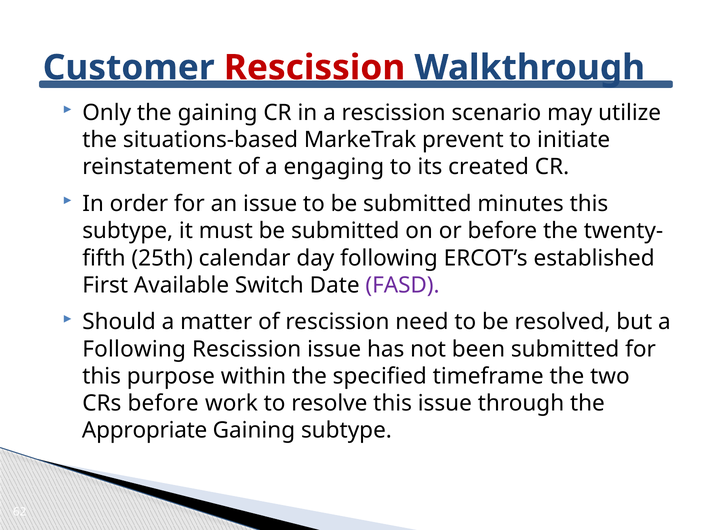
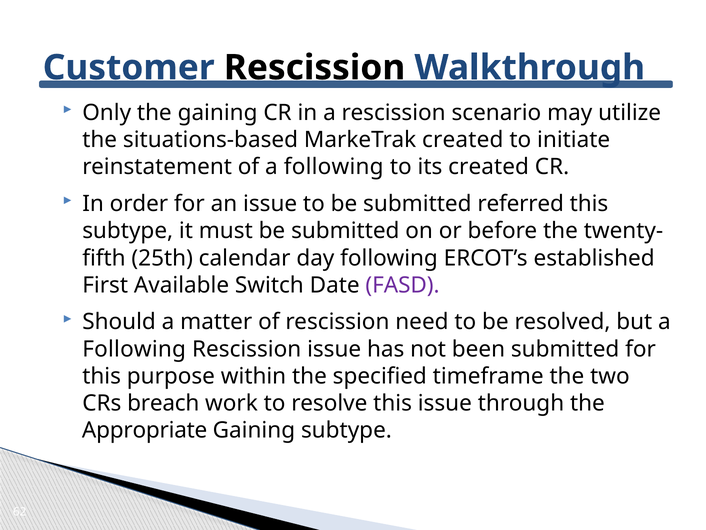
Rescission at (315, 68) colour: red -> black
MarkeTrak prevent: prevent -> created
of a engaging: engaging -> following
minutes: minutes -> referred
CRs before: before -> breach
